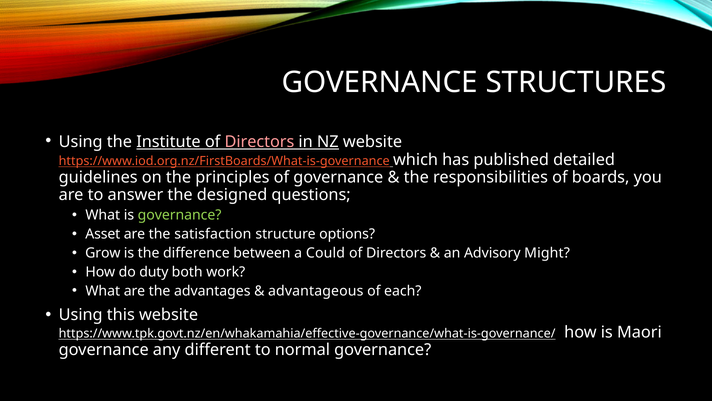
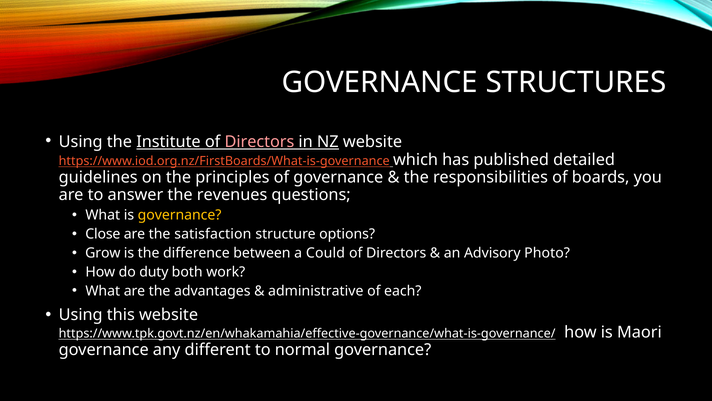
designed: designed -> revenues
governance at (180, 215) colour: light green -> yellow
Asset: Asset -> Close
Might: Might -> Photo
advantageous: advantageous -> administrative
